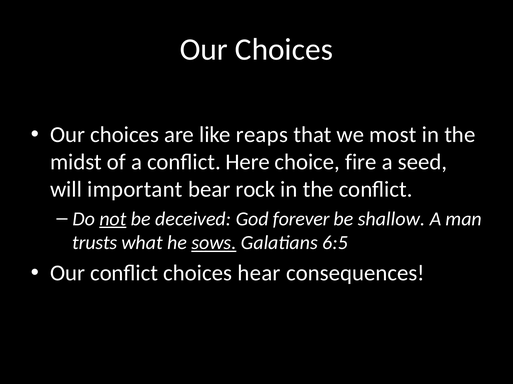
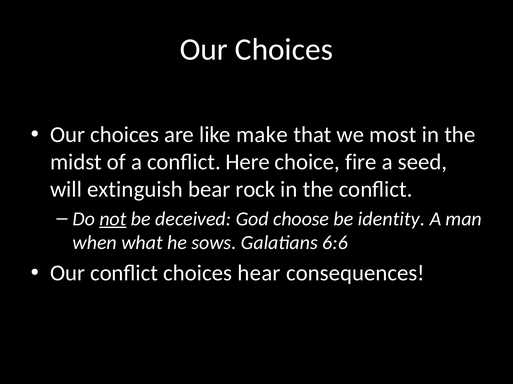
reaps: reaps -> make
important: important -> extinguish
forever: forever -> choose
shallow: shallow -> identity
trusts: trusts -> when
sows underline: present -> none
6:5: 6:5 -> 6:6
